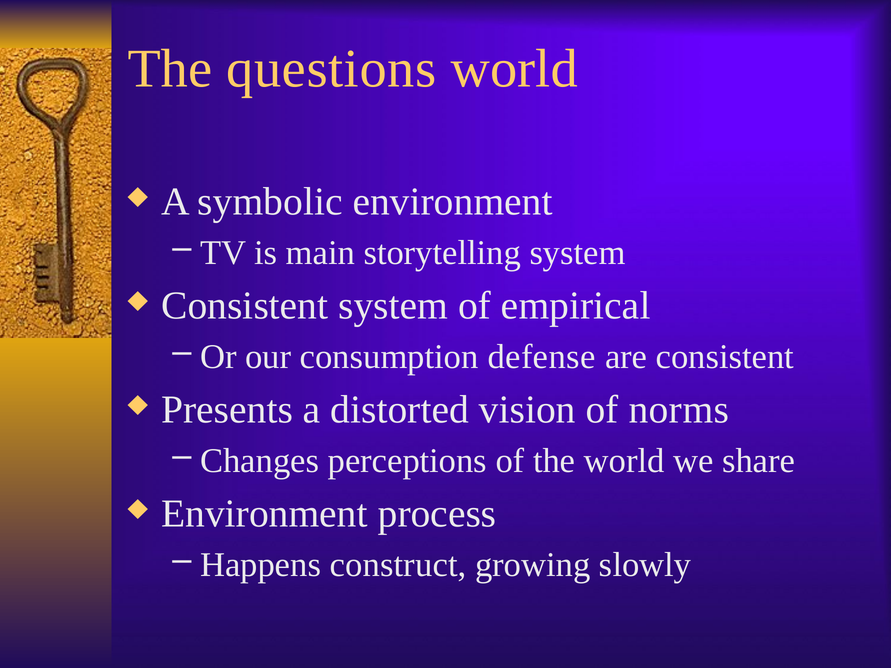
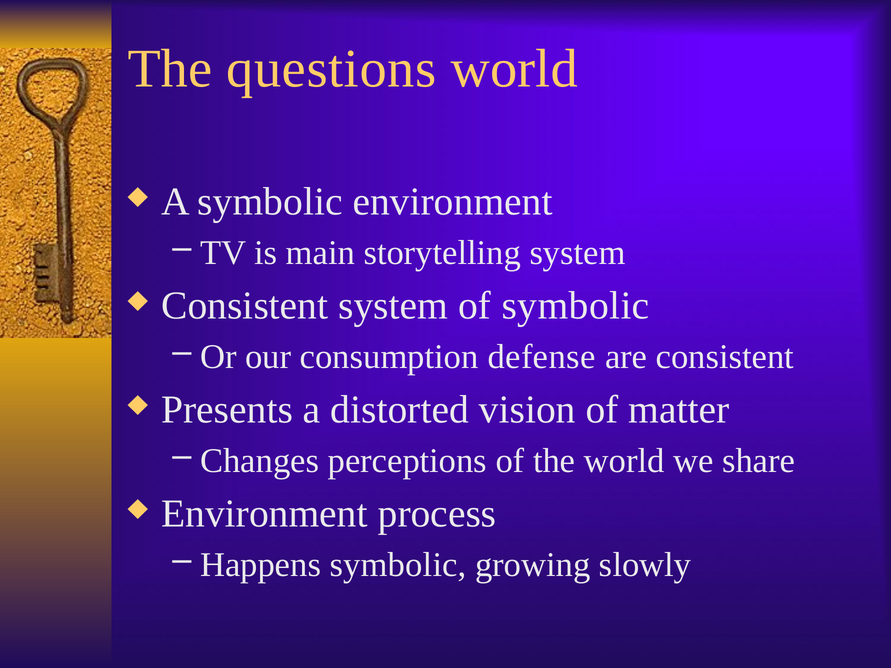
of empirical: empirical -> symbolic
norms: norms -> matter
Happens construct: construct -> symbolic
